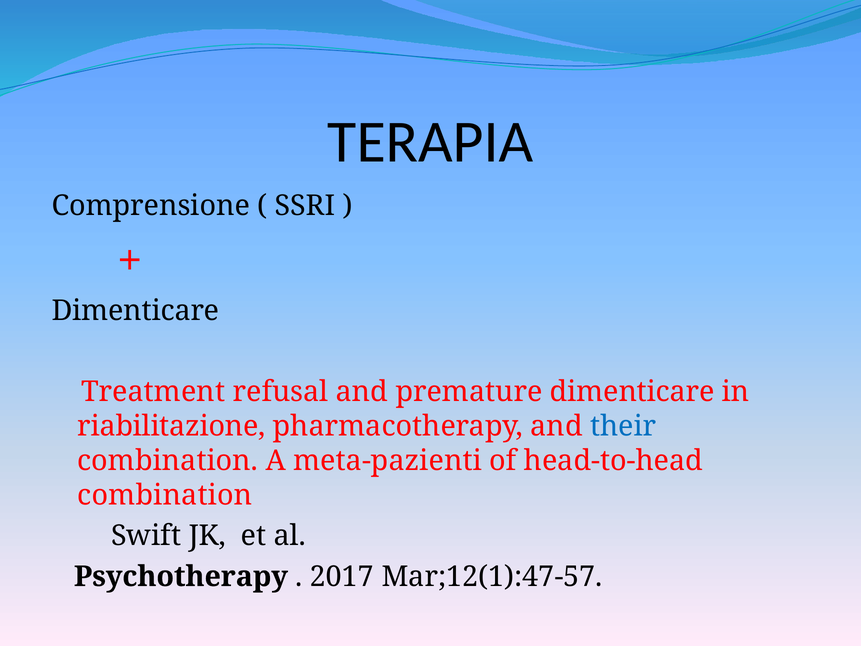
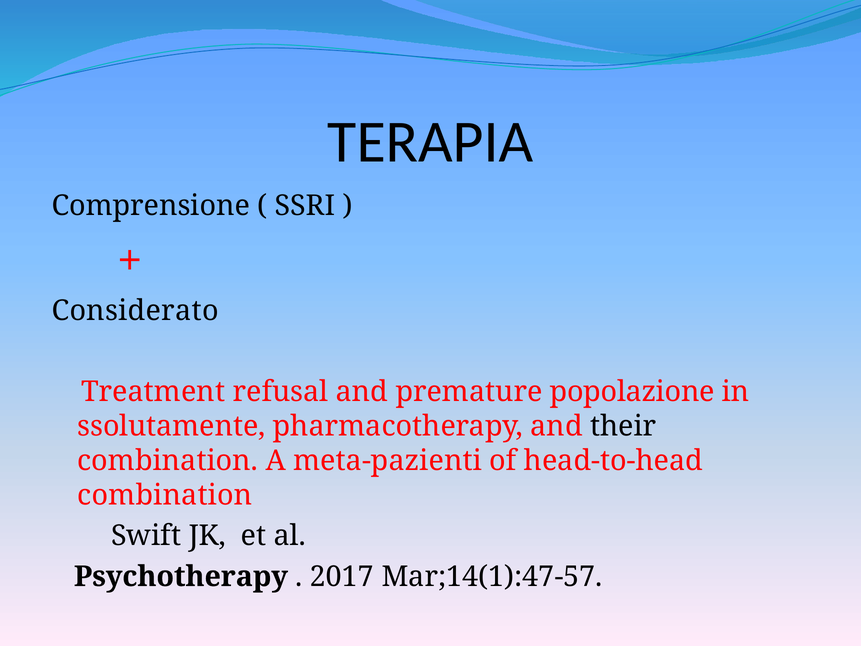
Dimenticare at (135, 310): Dimenticare -> Considerato
premature dimenticare: dimenticare -> popolazione
riabilitazione: riabilitazione -> ssolutamente
their colour: blue -> black
Mar;12(1):47-57: Mar;12(1):47-57 -> Mar;14(1):47-57
